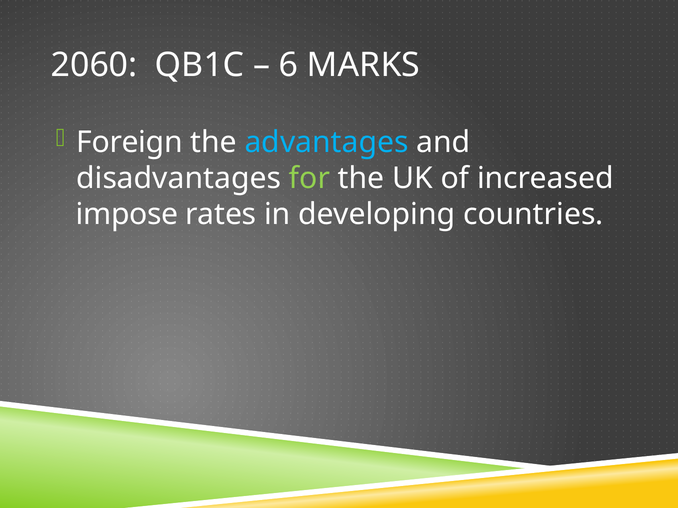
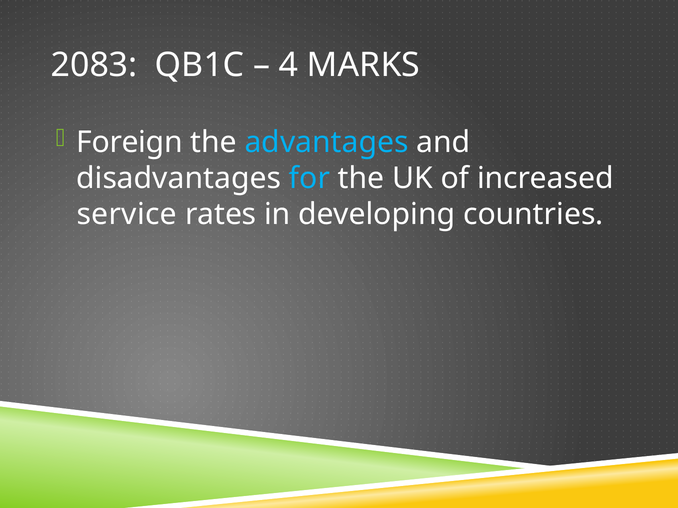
2060: 2060 -> 2083
6: 6 -> 4
for colour: light green -> light blue
impose: impose -> service
